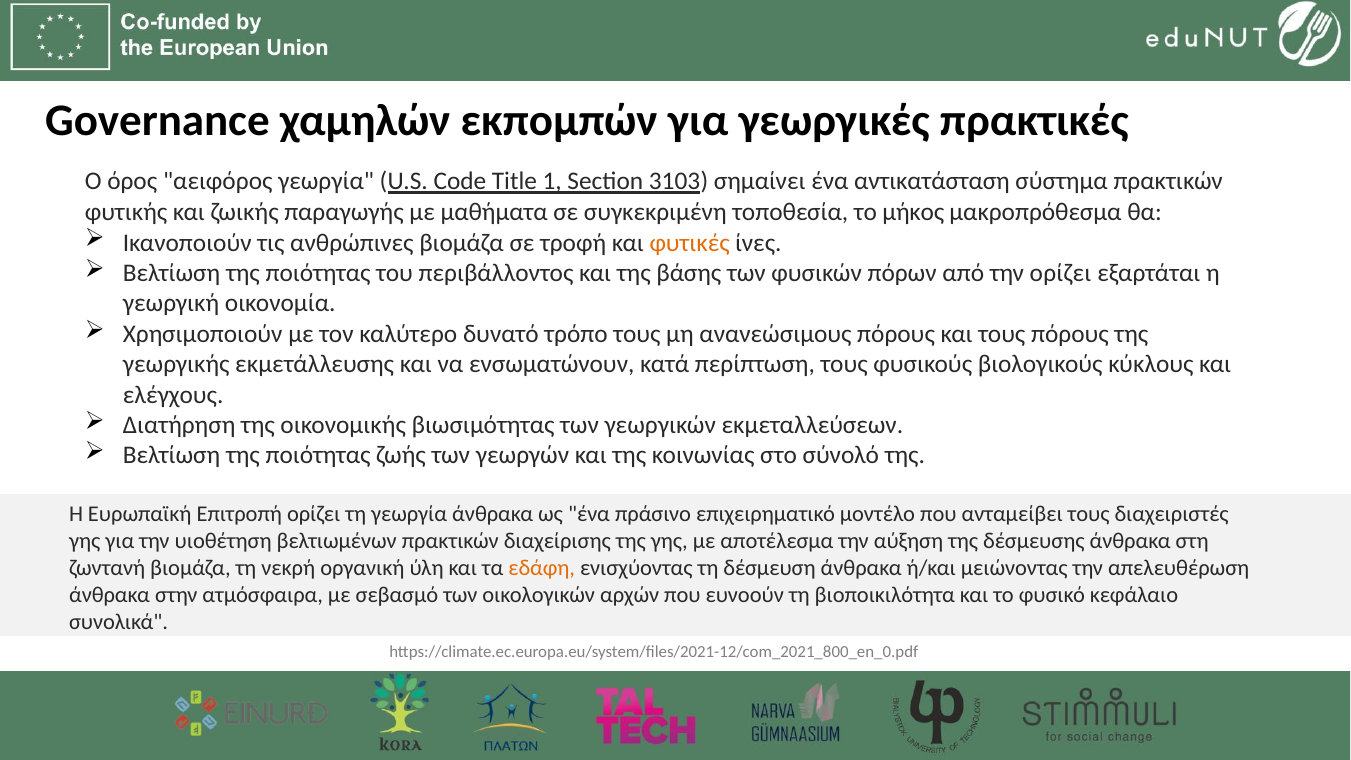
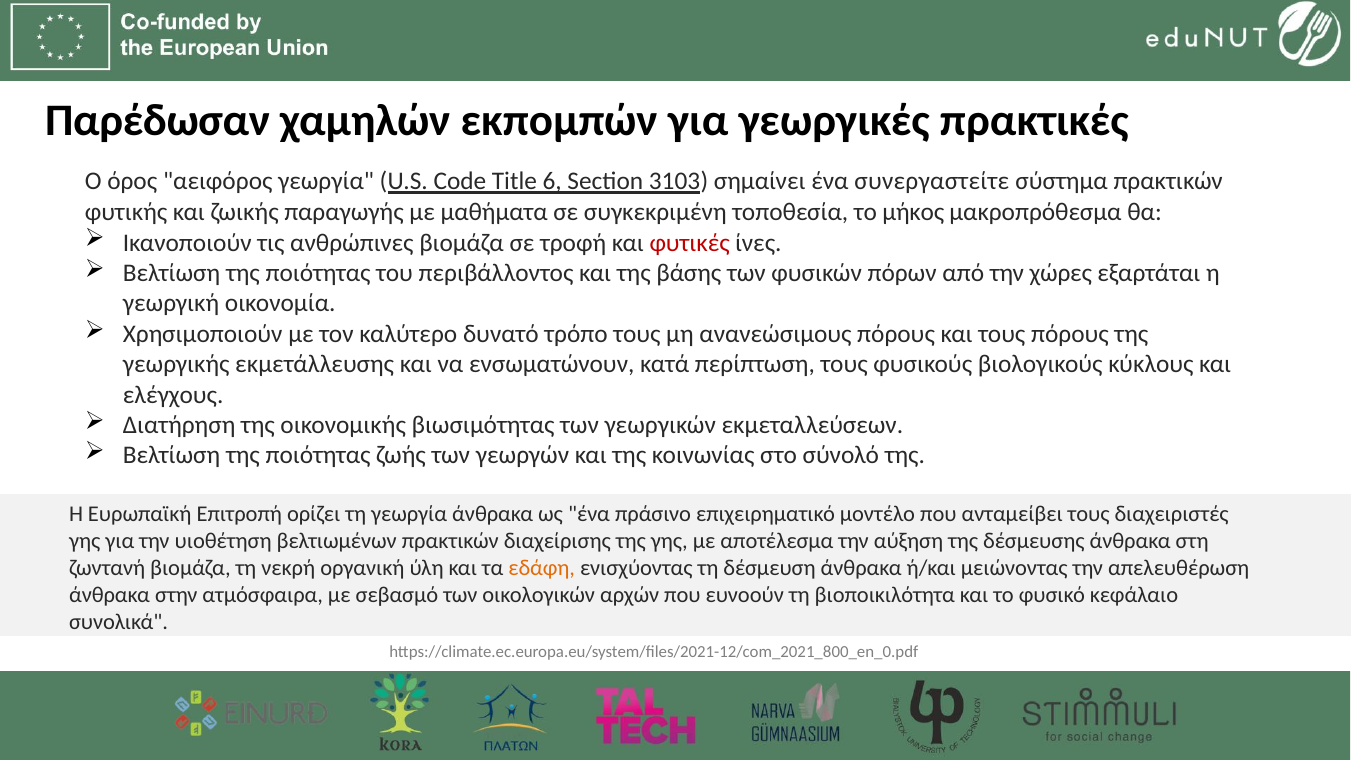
Governance: Governance -> Παρέδωσαν
1: 1 -> 6
αντικατάσταση: αντικατάσταση -> συνεργαστείτε
φυτικές colour: orange -> red
την ορίζει: ορίζει -> χώρες
